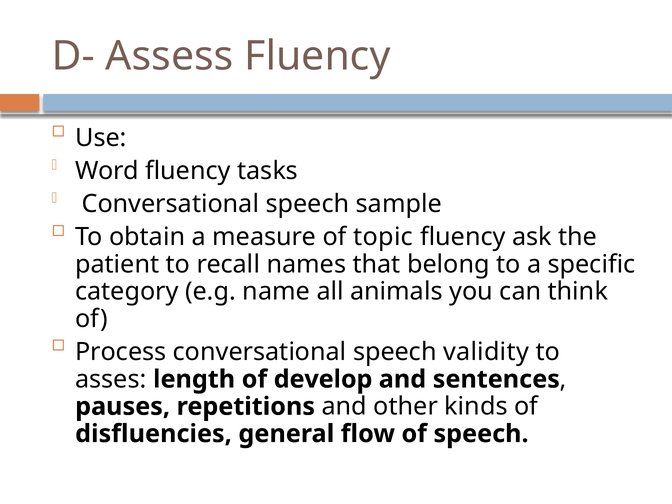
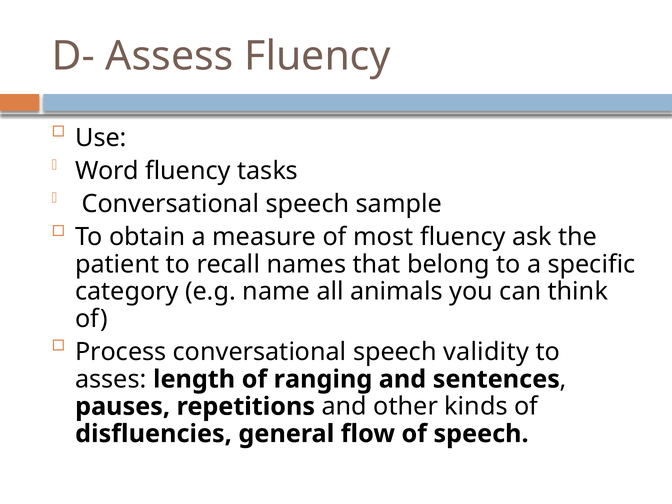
topic: topic -> most
develop: develop -> ranging
